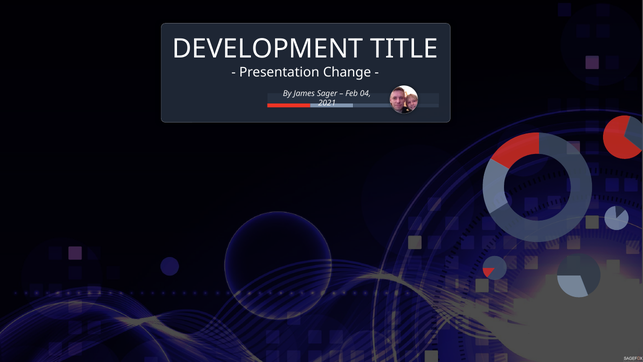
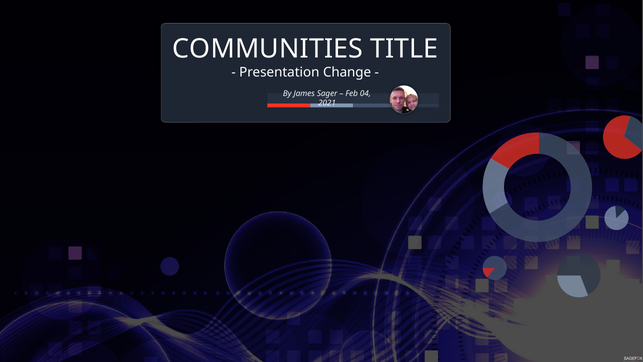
DEVELOPMENT: DEVELOPMENT -> COMMUNITIES
